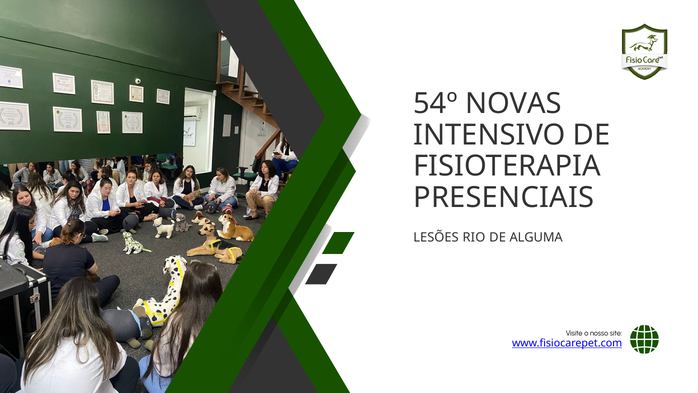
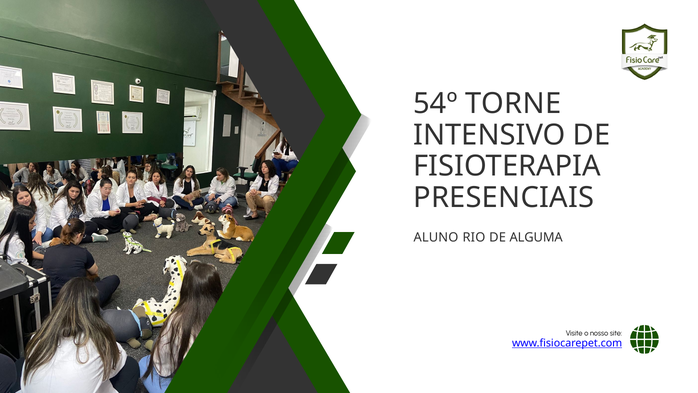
NOVAS: NOVAS -> TORNE
LESÕES: LESÕES -> ALUNO
